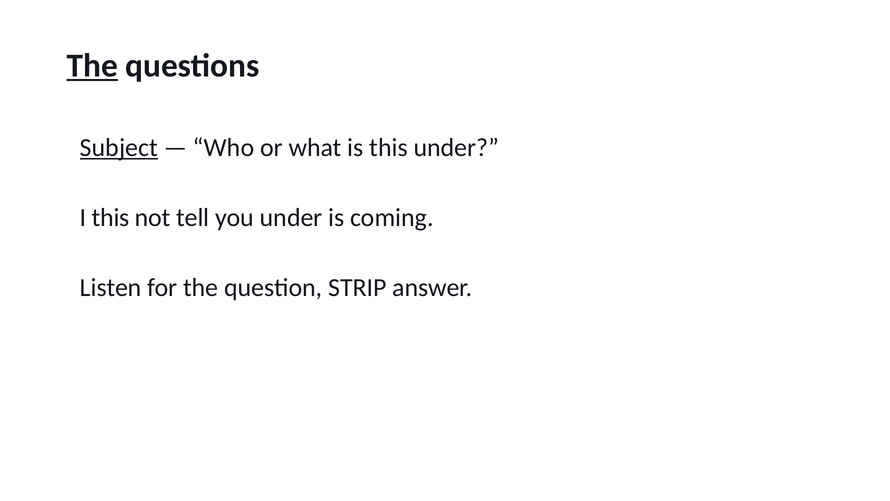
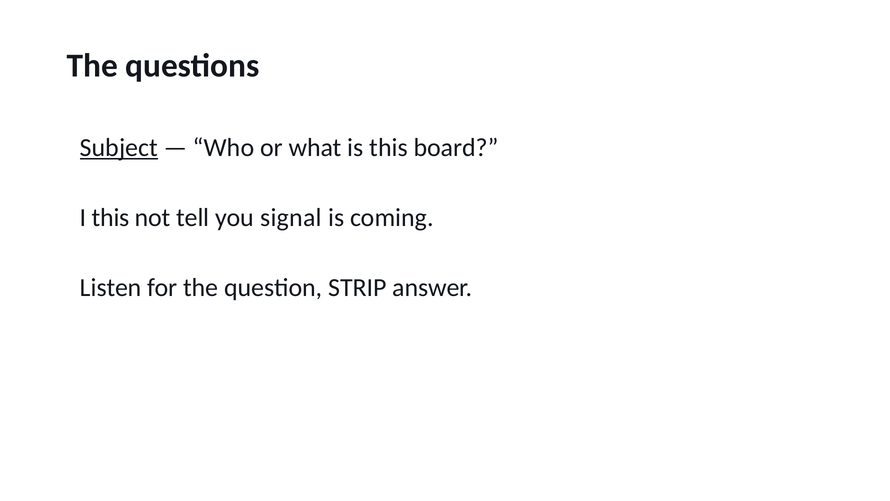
The at (92, 66) underline: present -> none
this under: under -> board
you under: under -> signal
